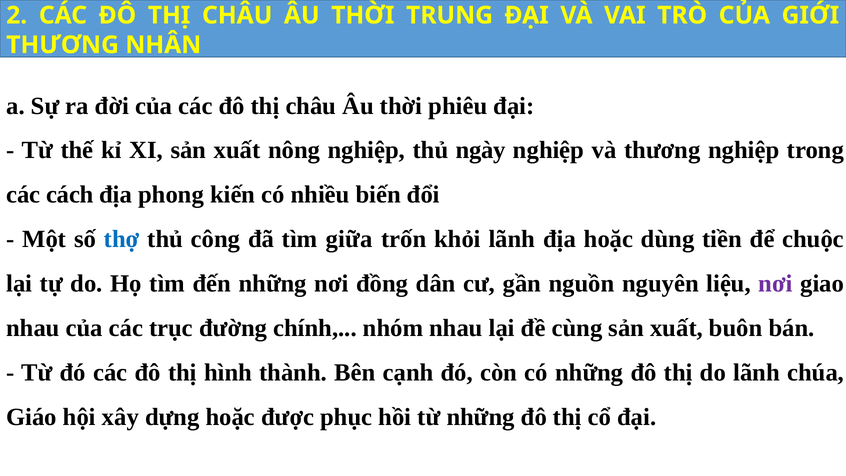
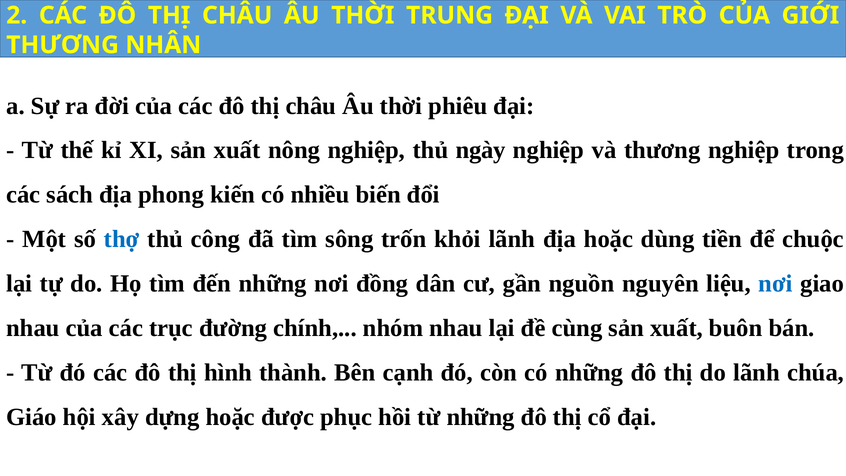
cách: cách -> sách
giữa: giữa -> sông
nơi at (776, 284) colour: purple -> blue
